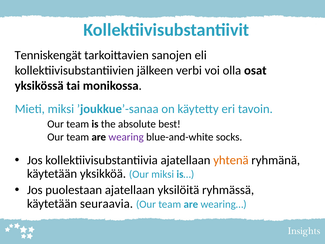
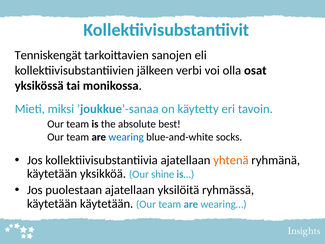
wearing colour: purple -> blue
Our miksi: miksi -> shine
käytetään seuraavia: seuraavia -> käytetään
